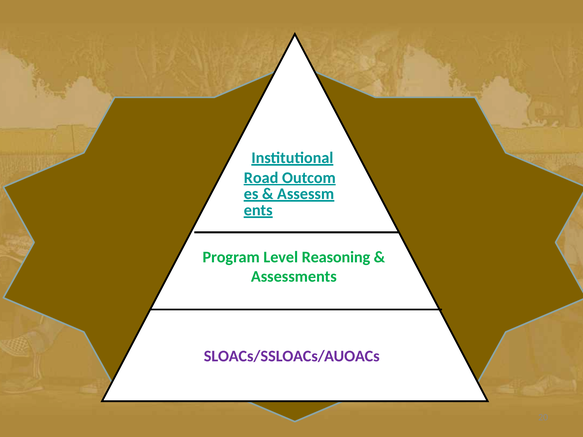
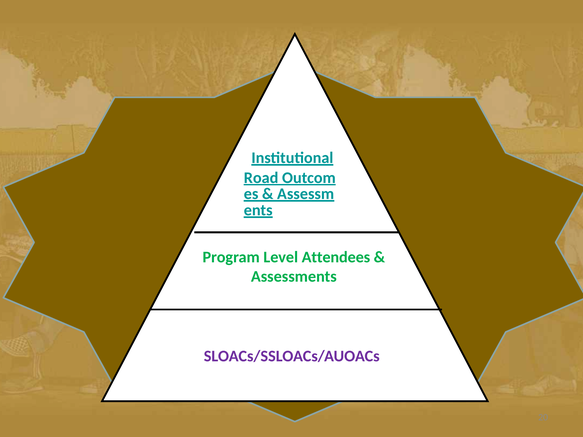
Reasoning: Reasoning -> Attendees
